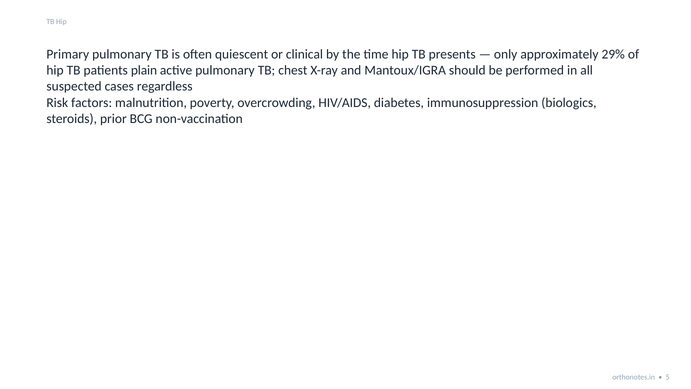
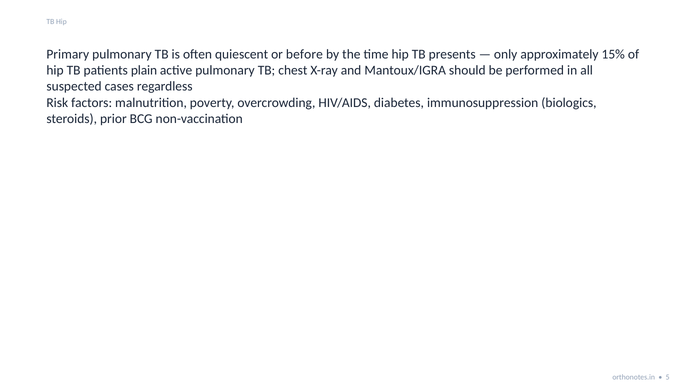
clinical: clinical -> before
29%: 29% -> 15%
